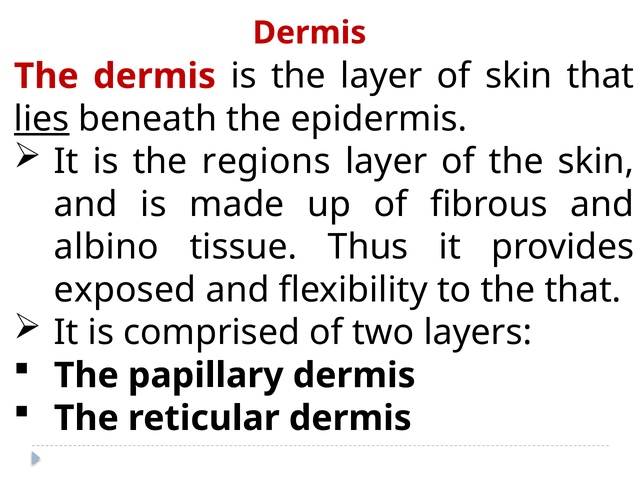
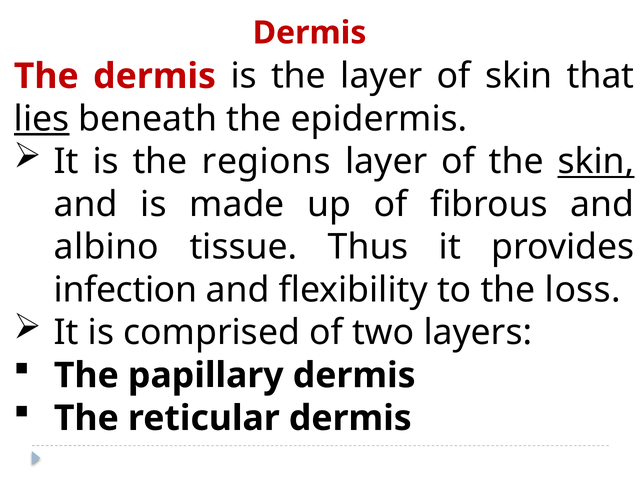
skin at (596, 162) underline: none -> present
exposed: exposed -> infection
the that: that -> loss
